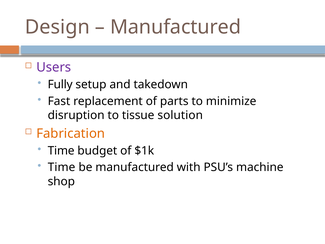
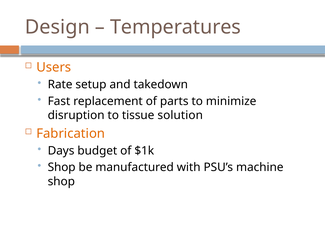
Manufactured at (176, 27): Manufactured -> Temperatures
Users colour: purple -> orange
Fully: Fully -> Rate
Time at (61, 151): Time -> Days
Time at (62, 167): Time -> Shop
